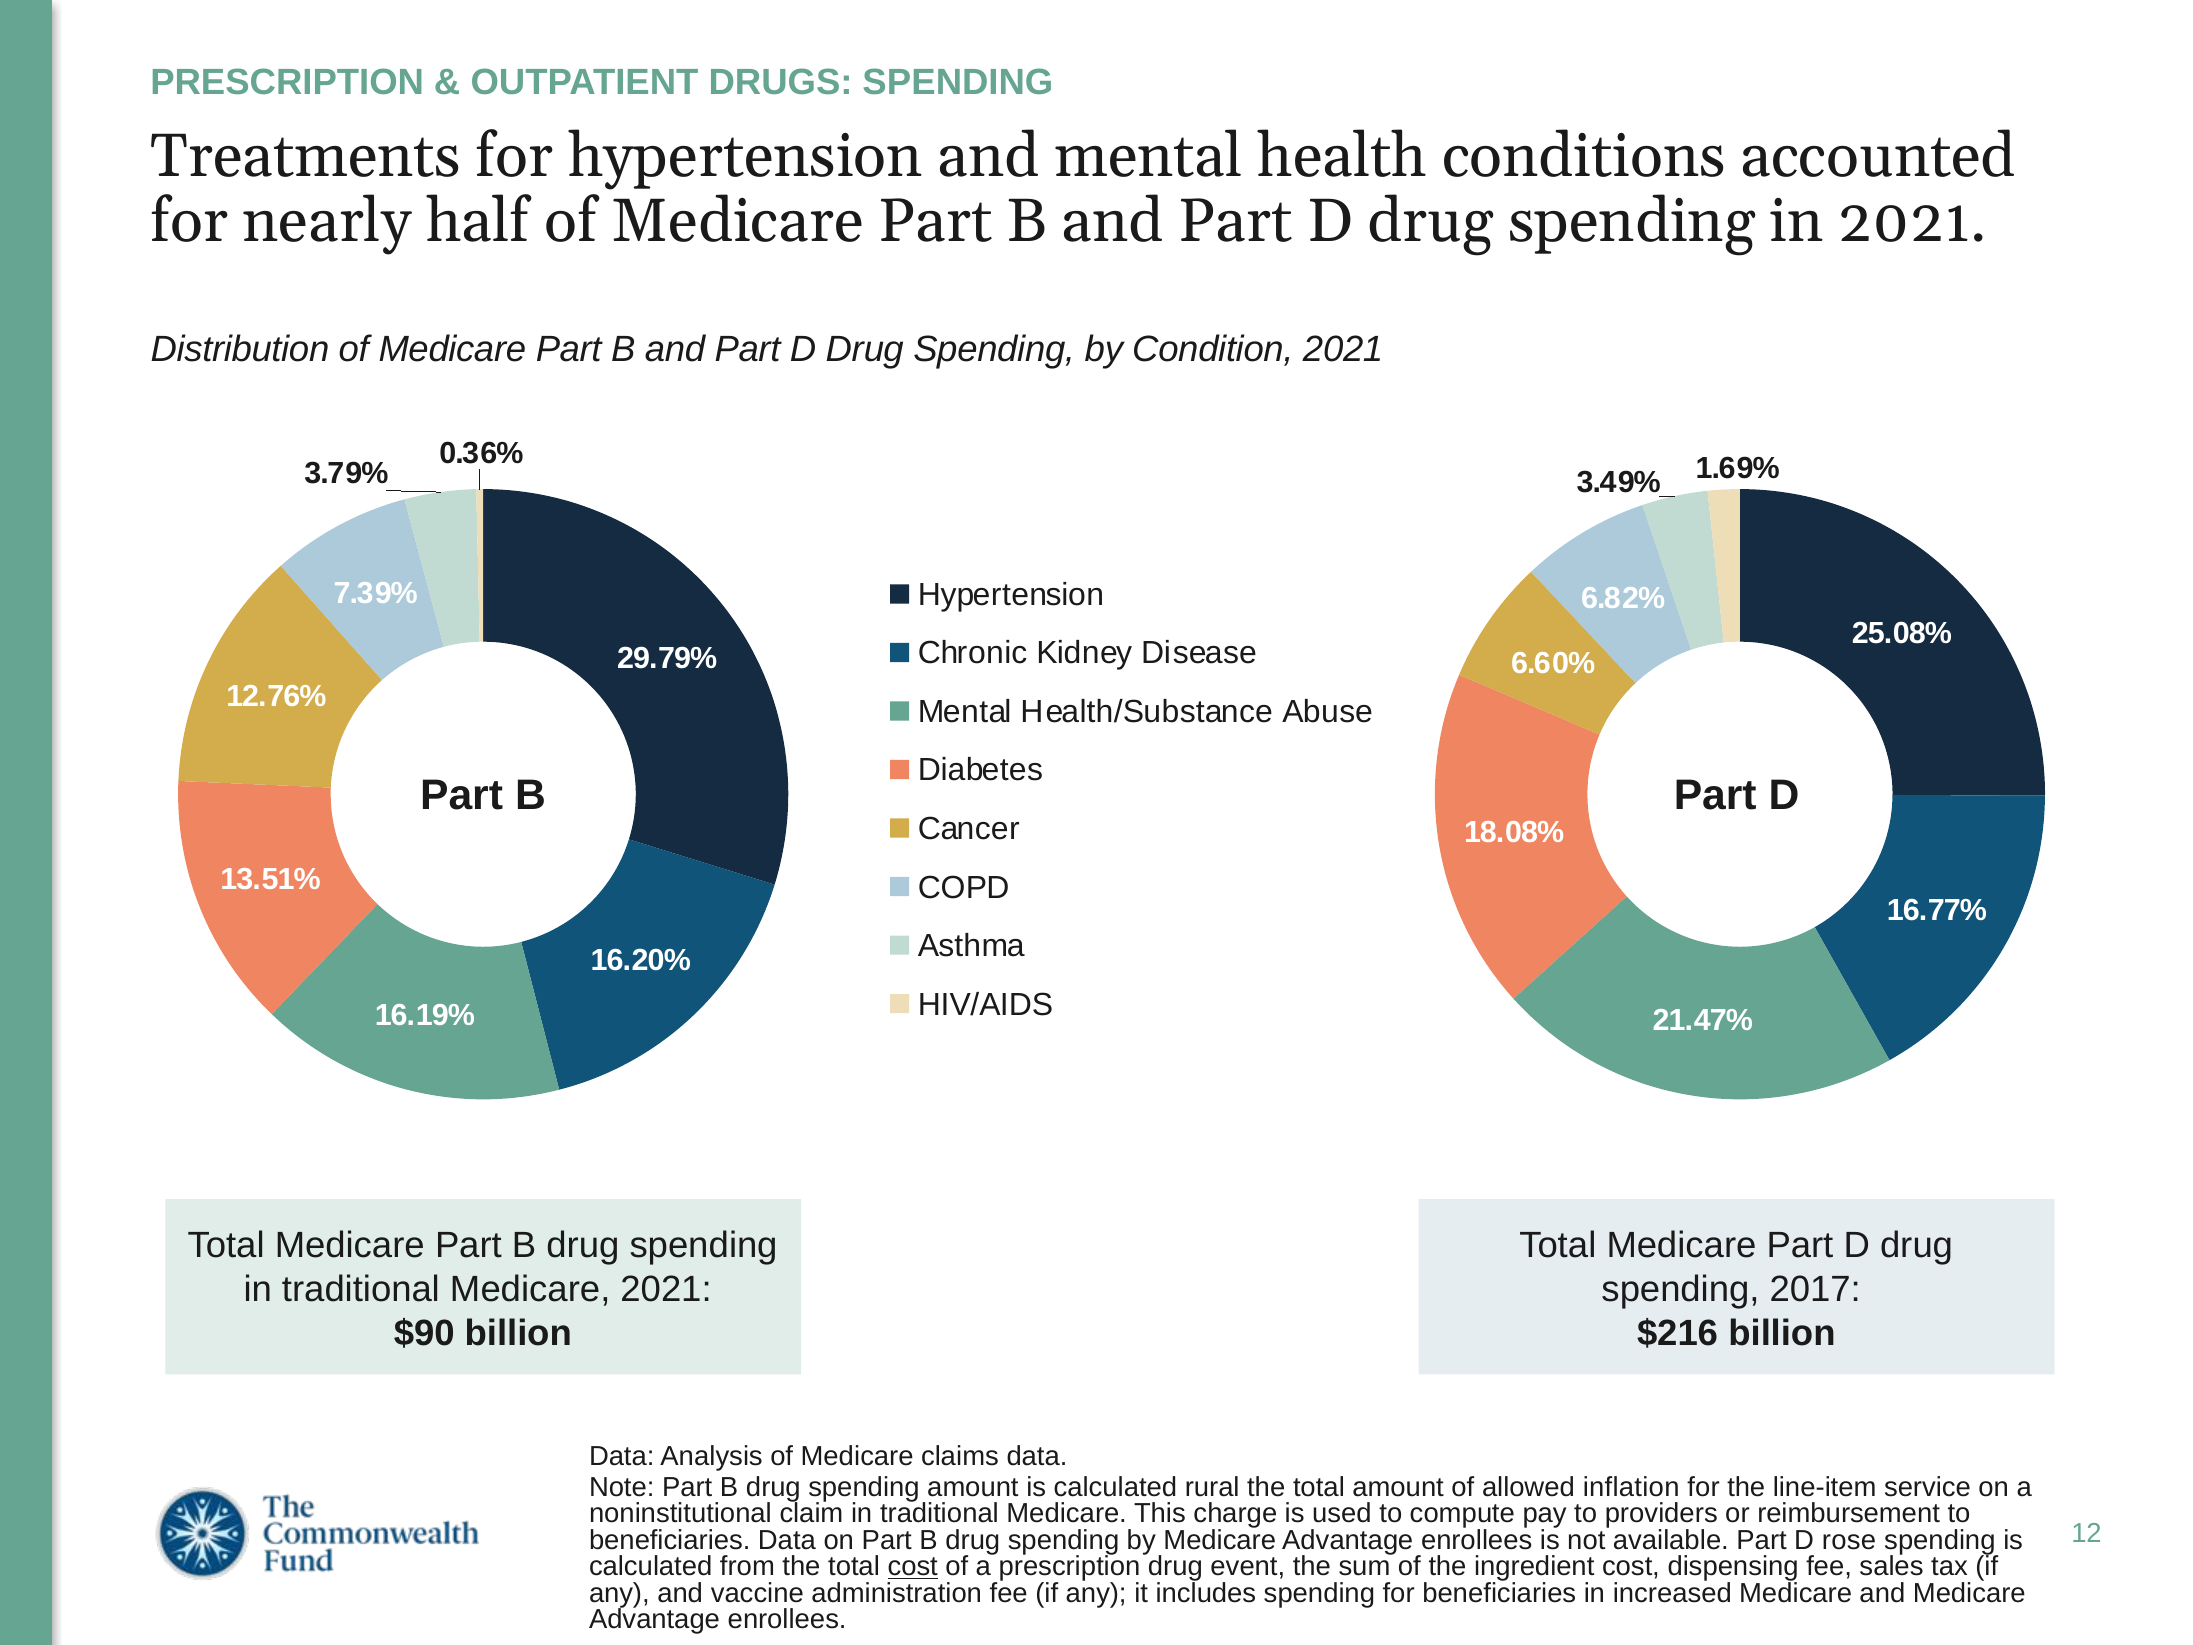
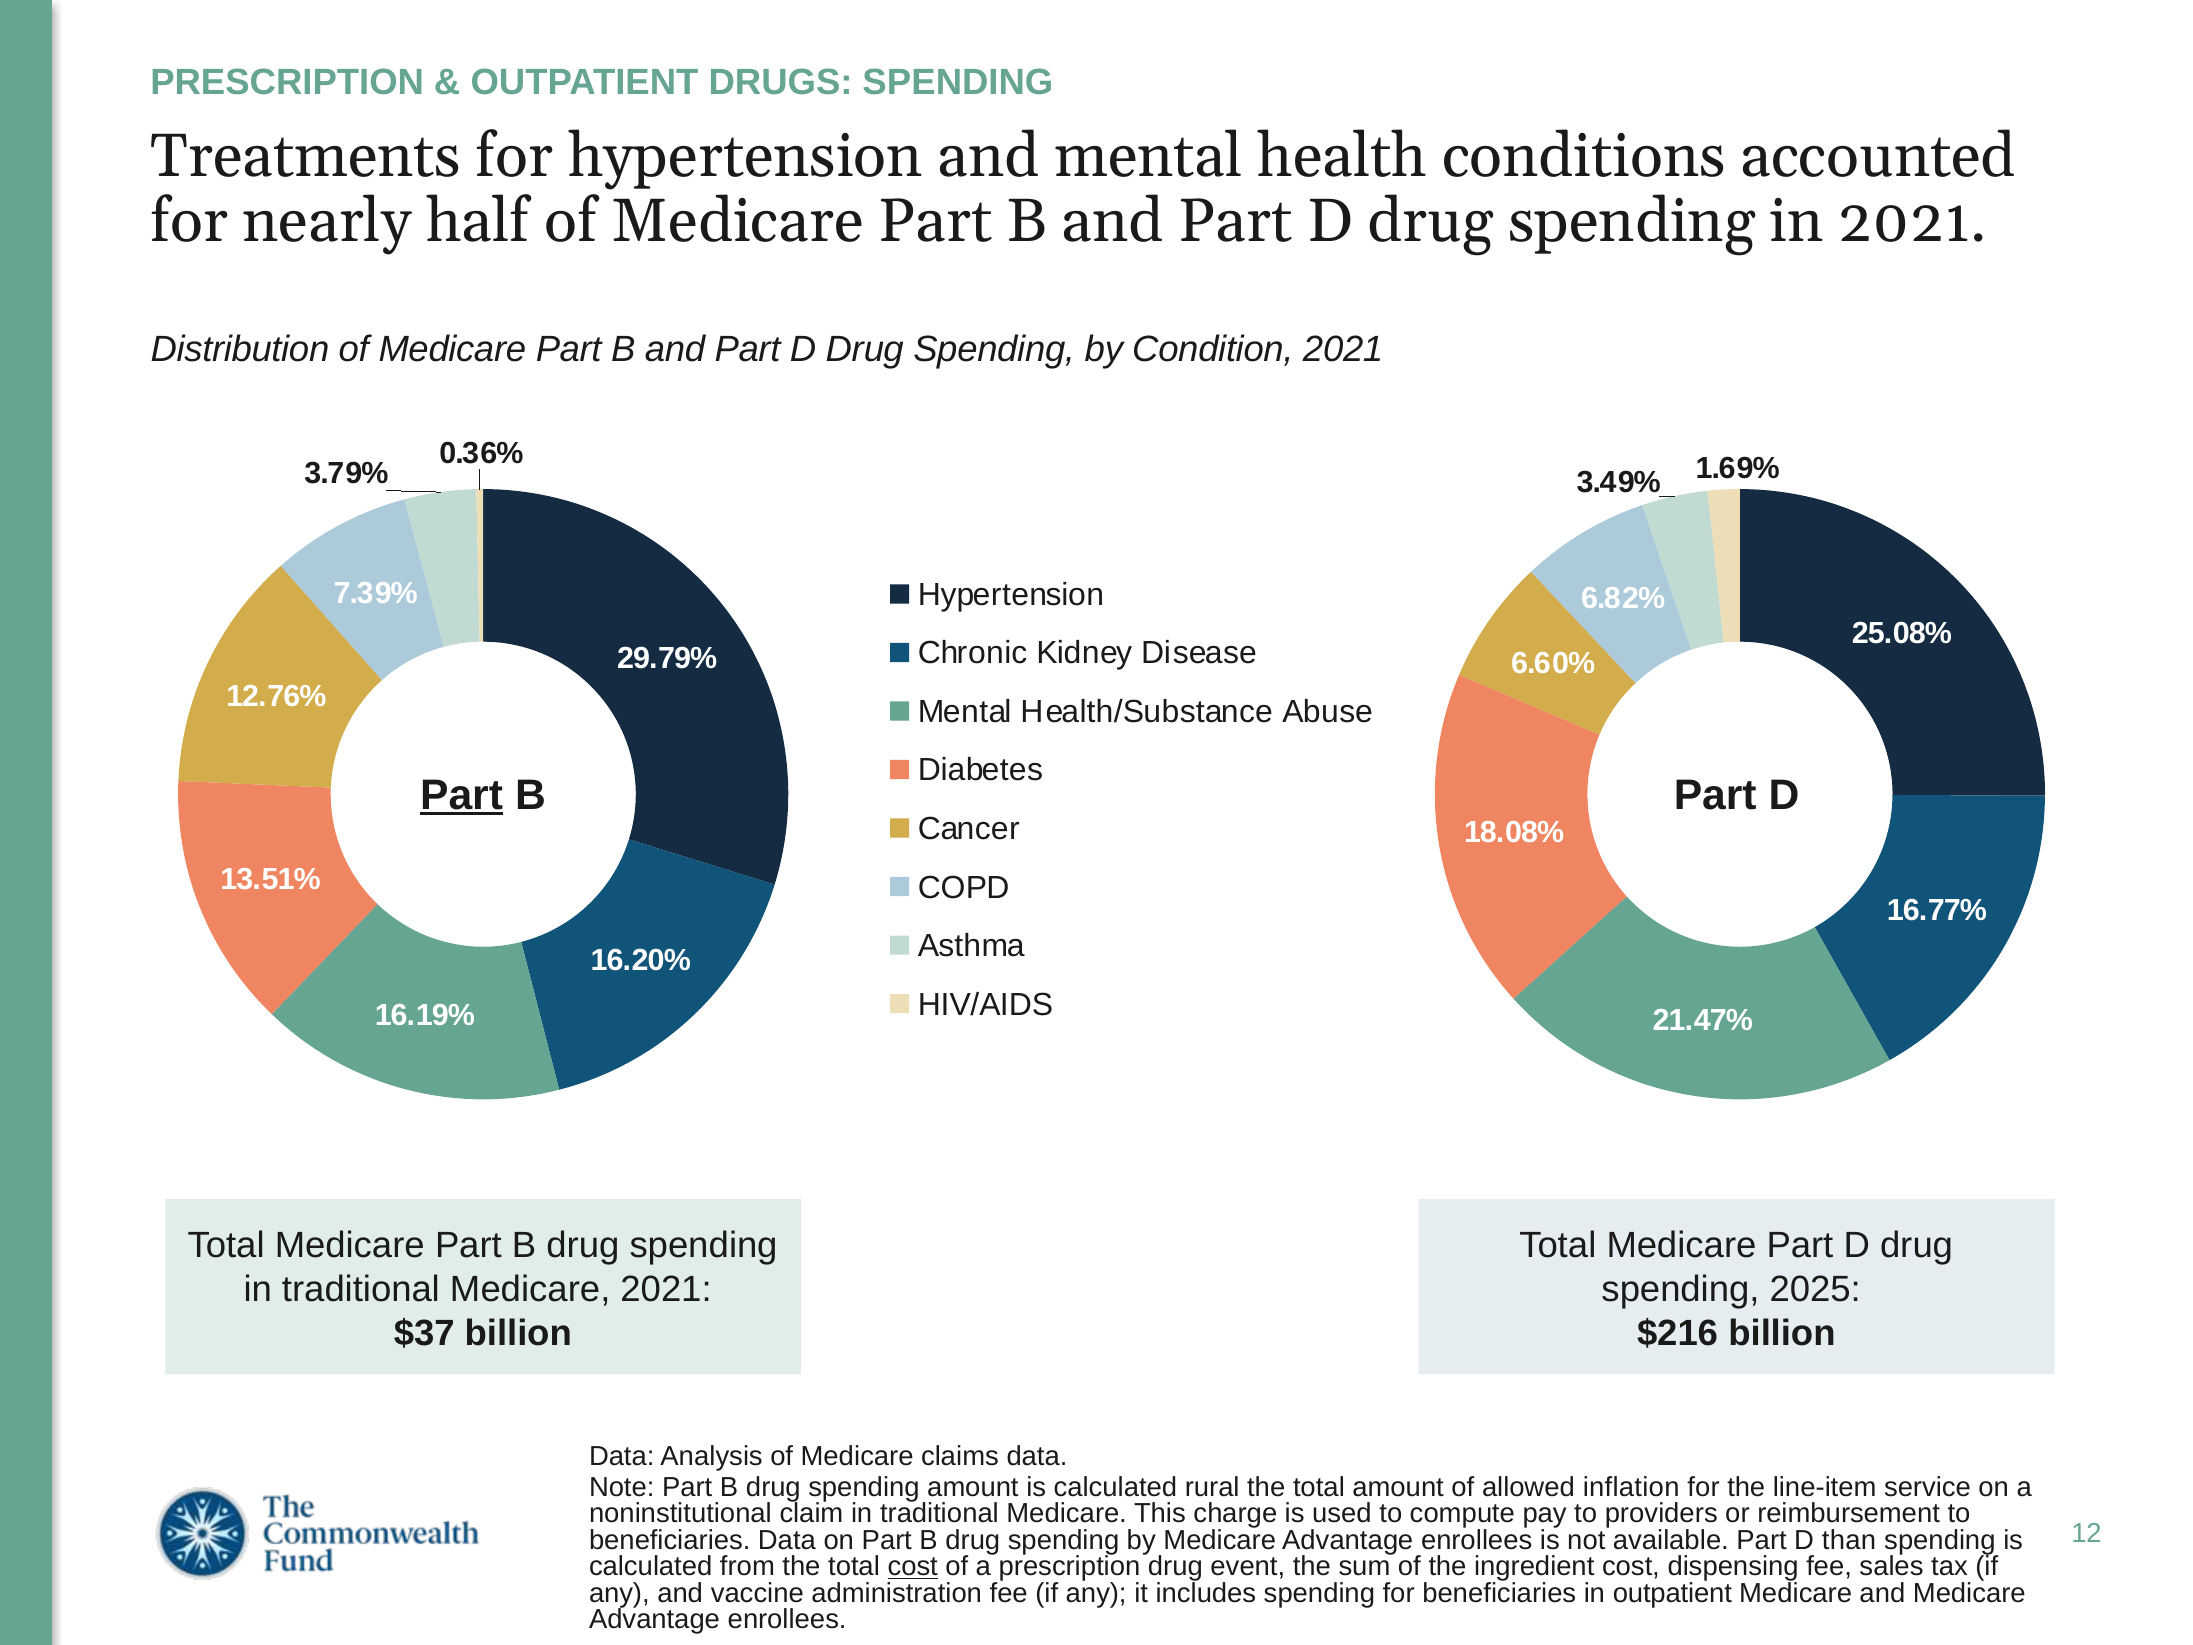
Part at (462, 795) underline: none -> present
2017: 2017 -> 2025
$90: $90 -> $37
rose: rose -> than
in increased: increased -> outpatient
